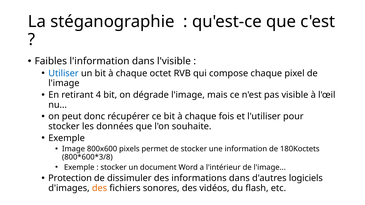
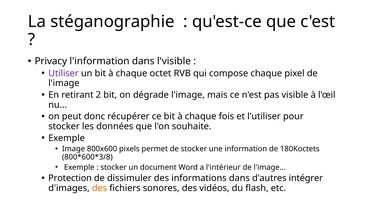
Faibles: Faibles -> Privacy
Utiliser colour: blue -> purple
4: 4 -> 2
logiciels: logiciels -> intégrer
